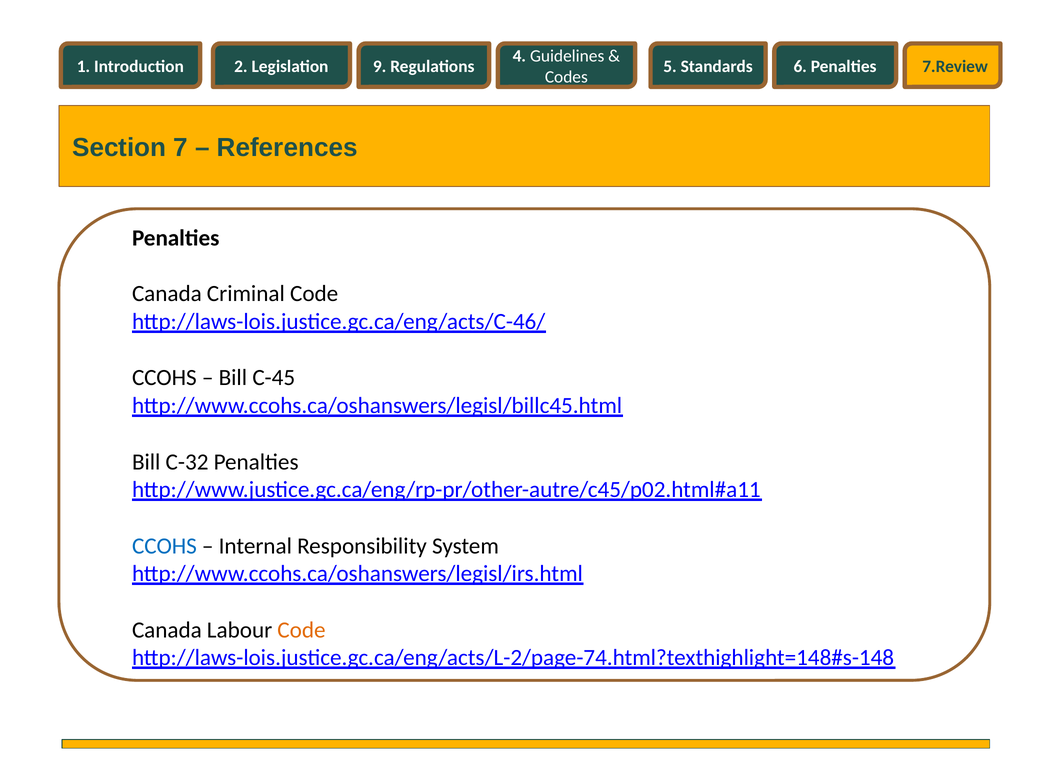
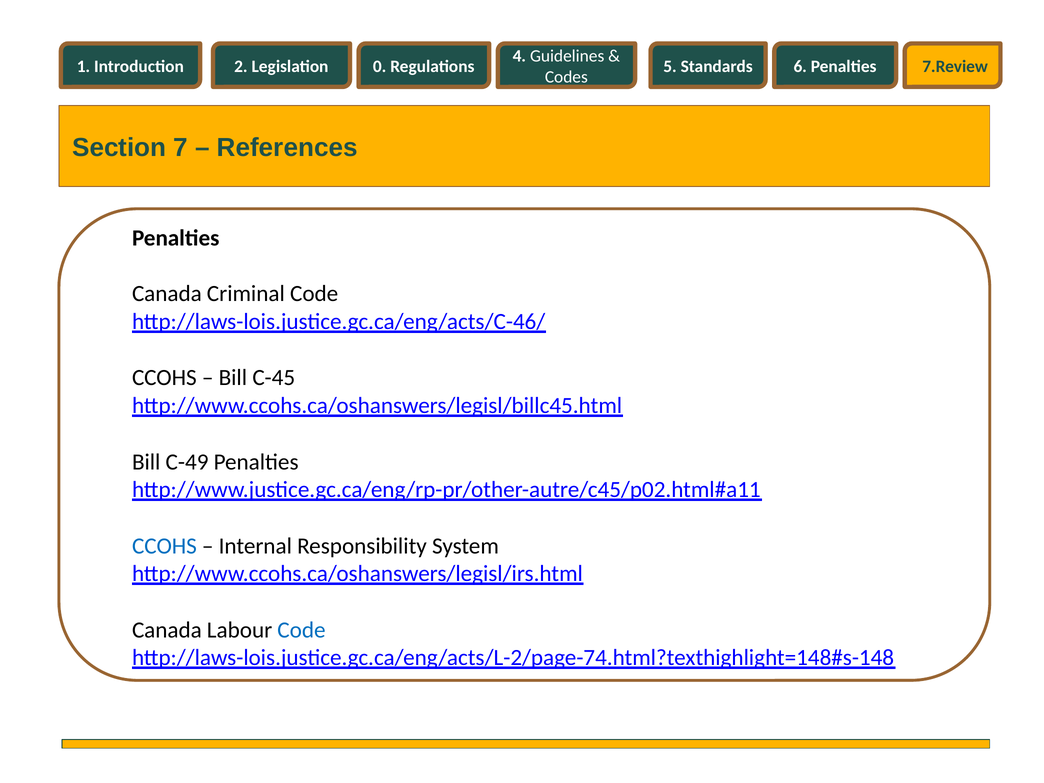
9: 9 -> 0
C-32: C-32 -> C-49
Code at (301, 630) colour: orange -> blue
